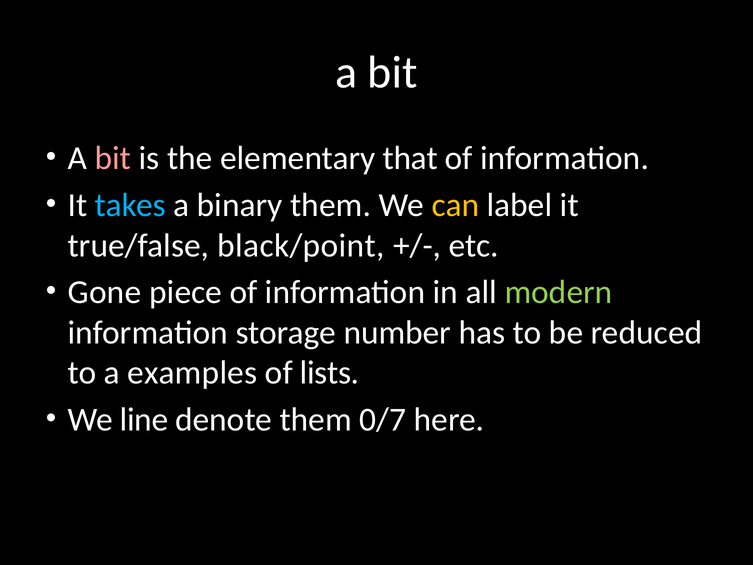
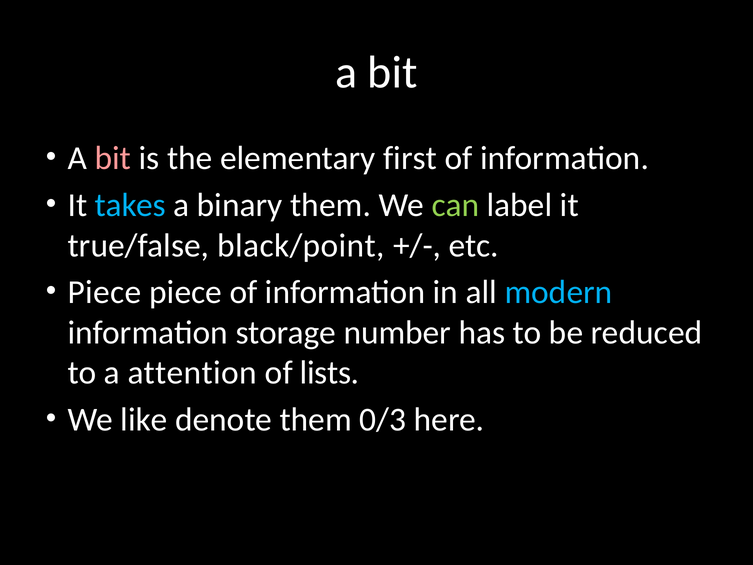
that: that -> first
can colour: yellow -> light green
Gone at (105, 292): Gone -> Piece
modern colour: light green -> light blue
examples: examples -> attention
line: line -> like
0/7: 0/7 -> 0/3
